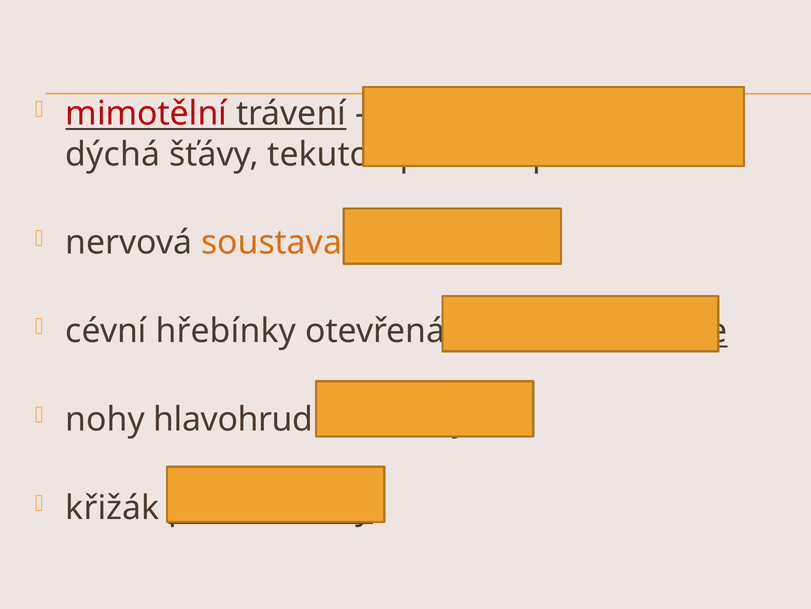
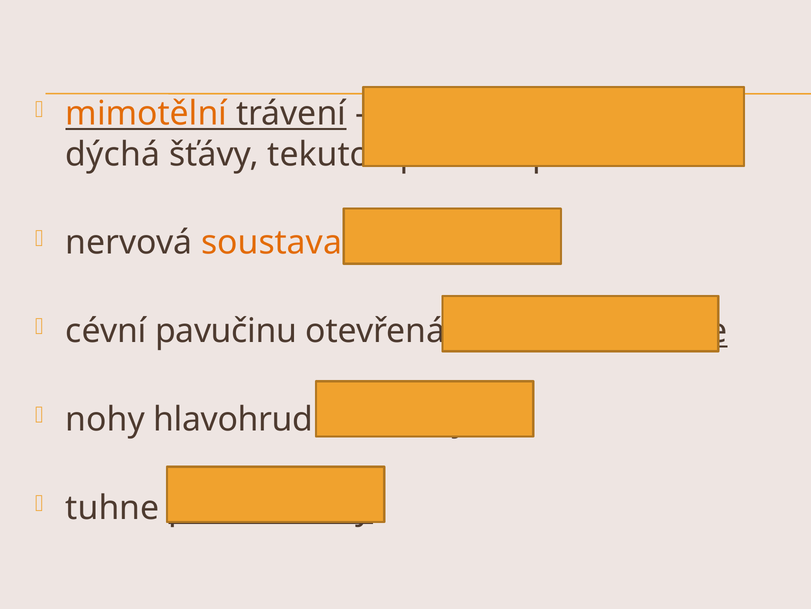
mimotělní colour: red -> orange
cévní hřebínky: hřebínky -> pavučinu
křižák: křižák -> tuhne
